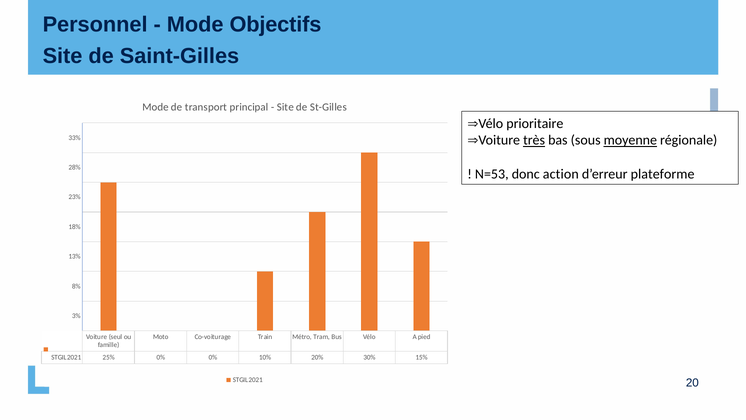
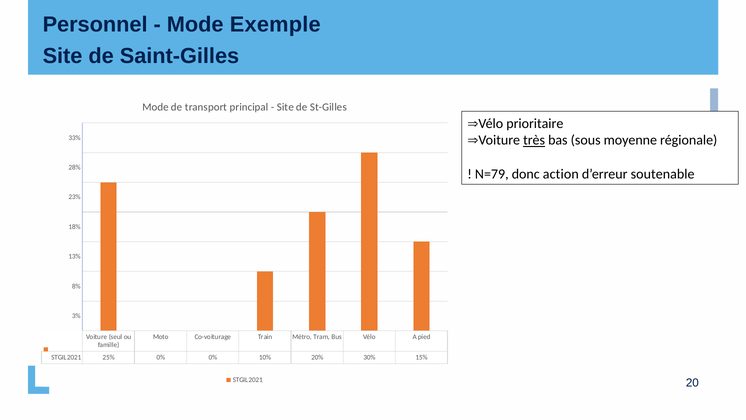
Objectifs: Objectifs -> Exemple
moyenne underline: present -> none
N=53: N=53 -> N=79
plateforme: plateforme -> soutenable
